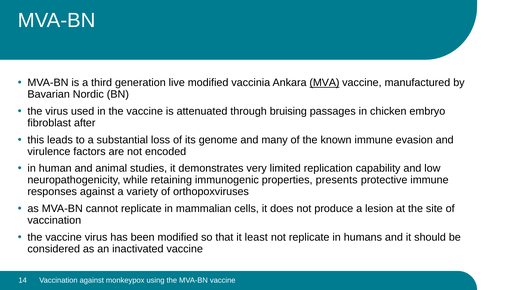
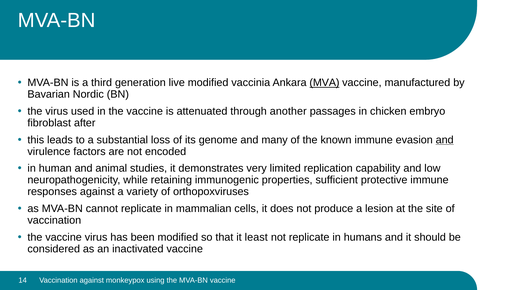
bruising: bruising -> another
and at (445, 140) underline: none -> present
presents: presents -> sufficient
